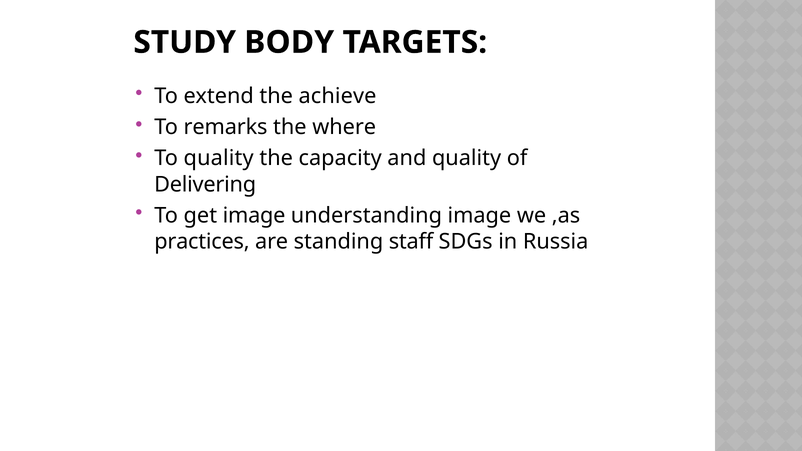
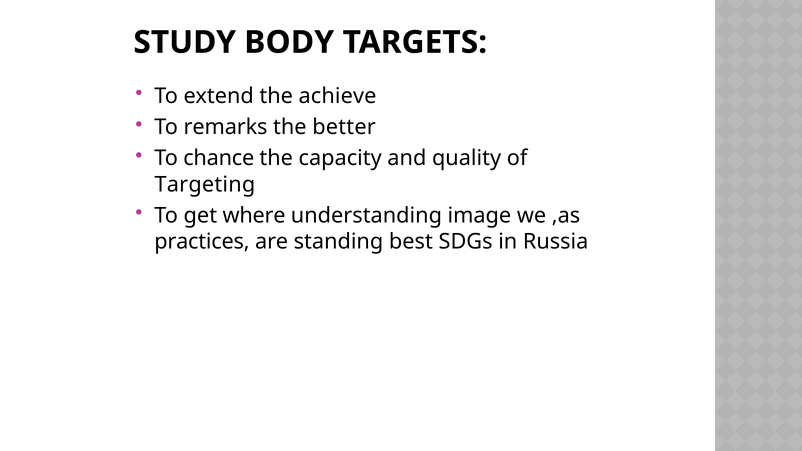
where: where -> better
To quality: quality -> chance
Delivering: Delivering -> Targeting
get image: image -> where
staff: staff -> best
